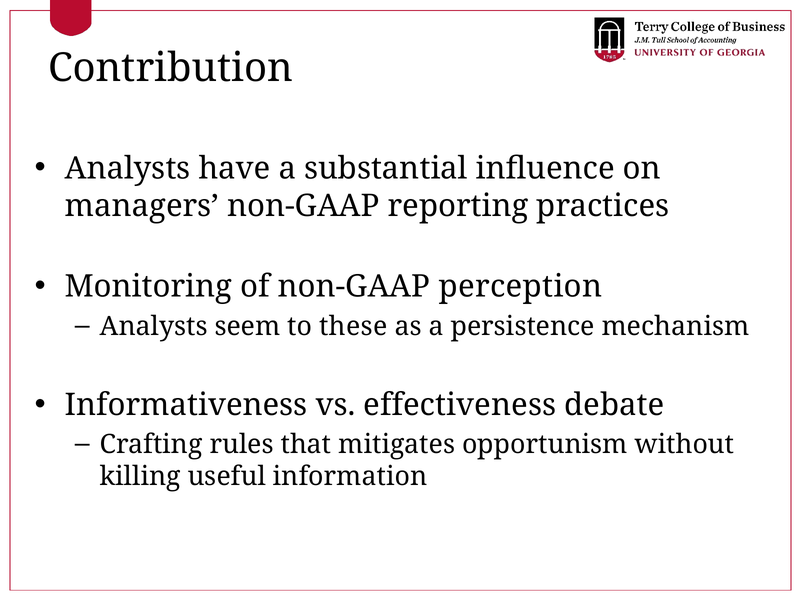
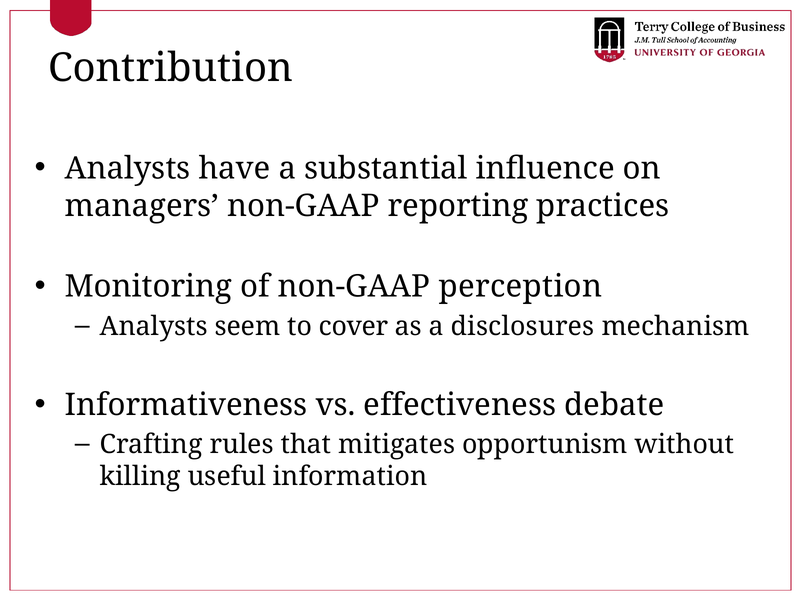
these: these -> cover
persistence: persistence -> disclosures
